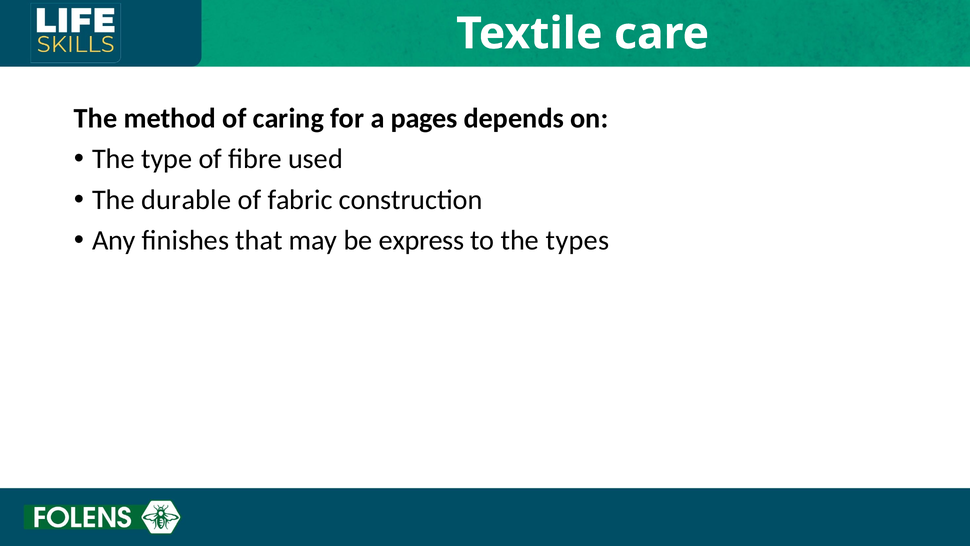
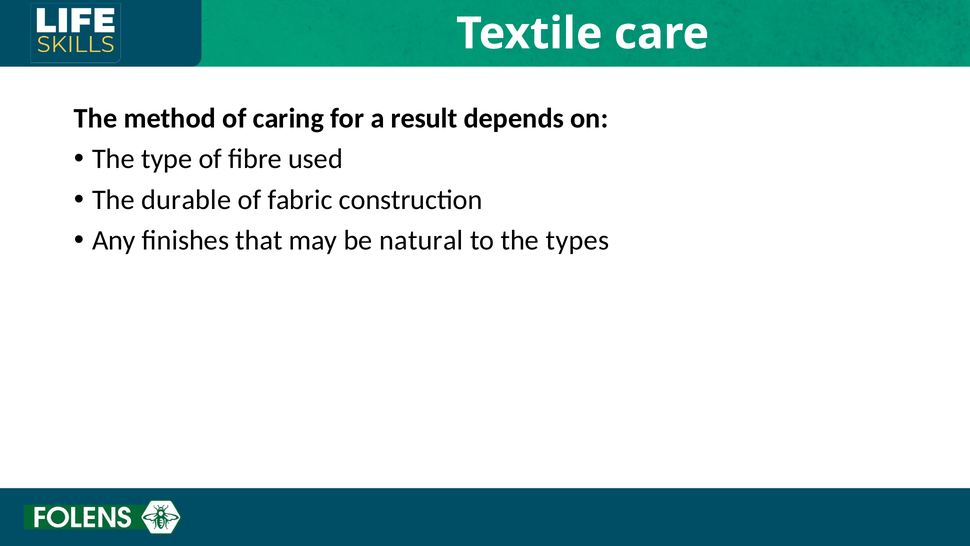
pages: pages -> result
express: express -> natural
